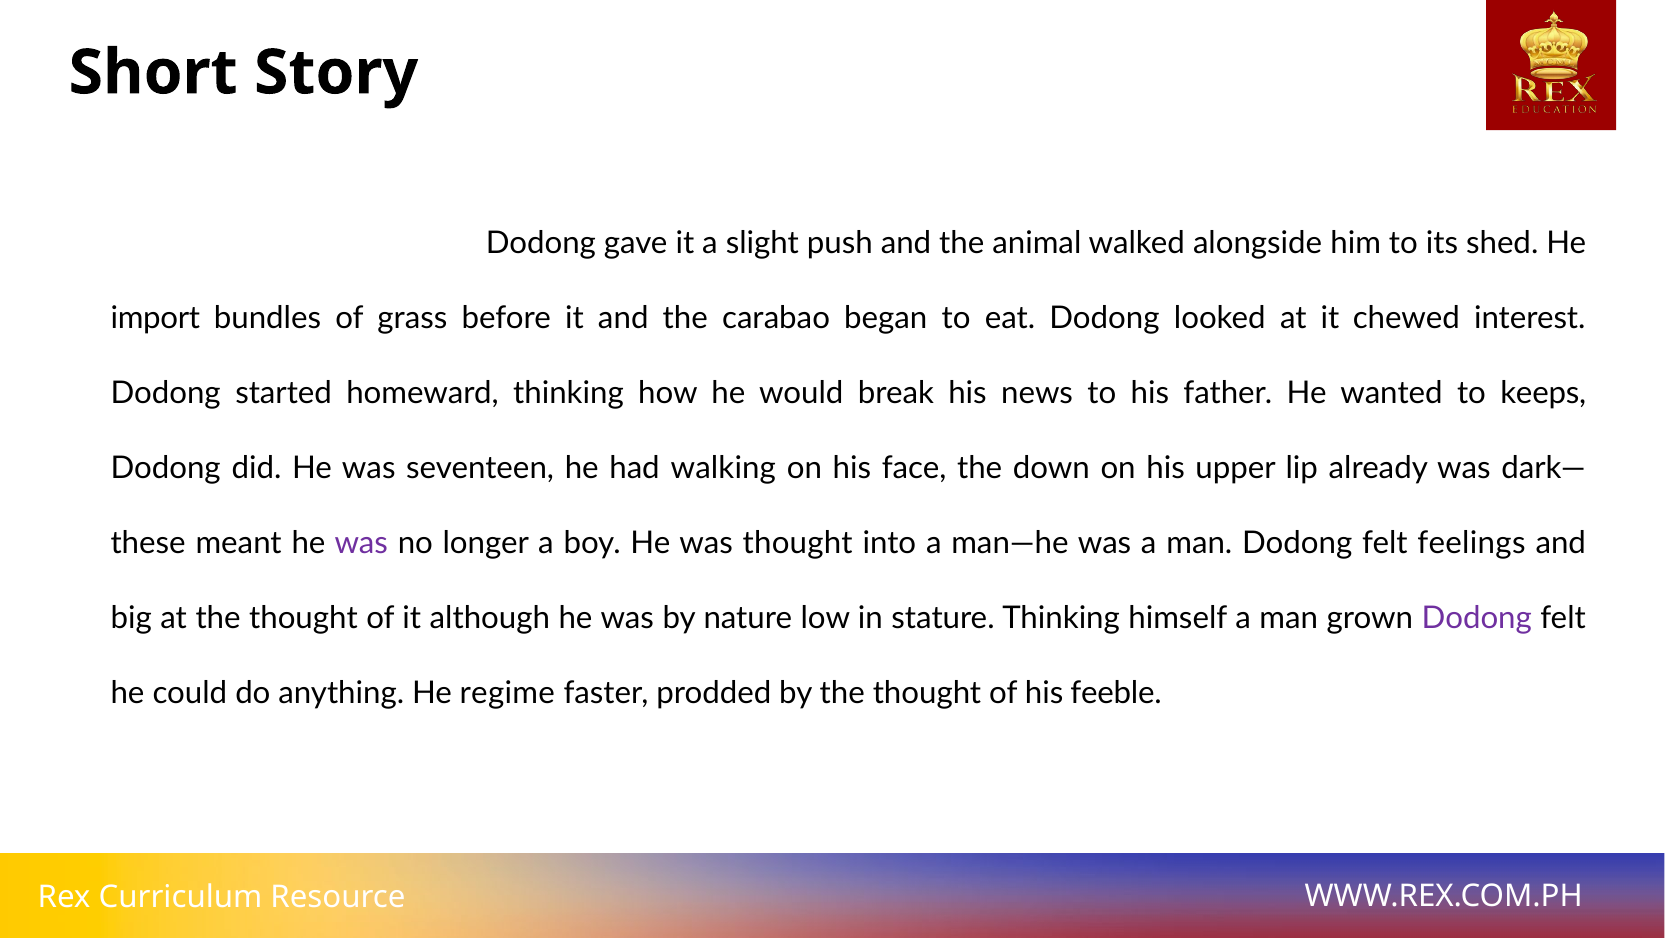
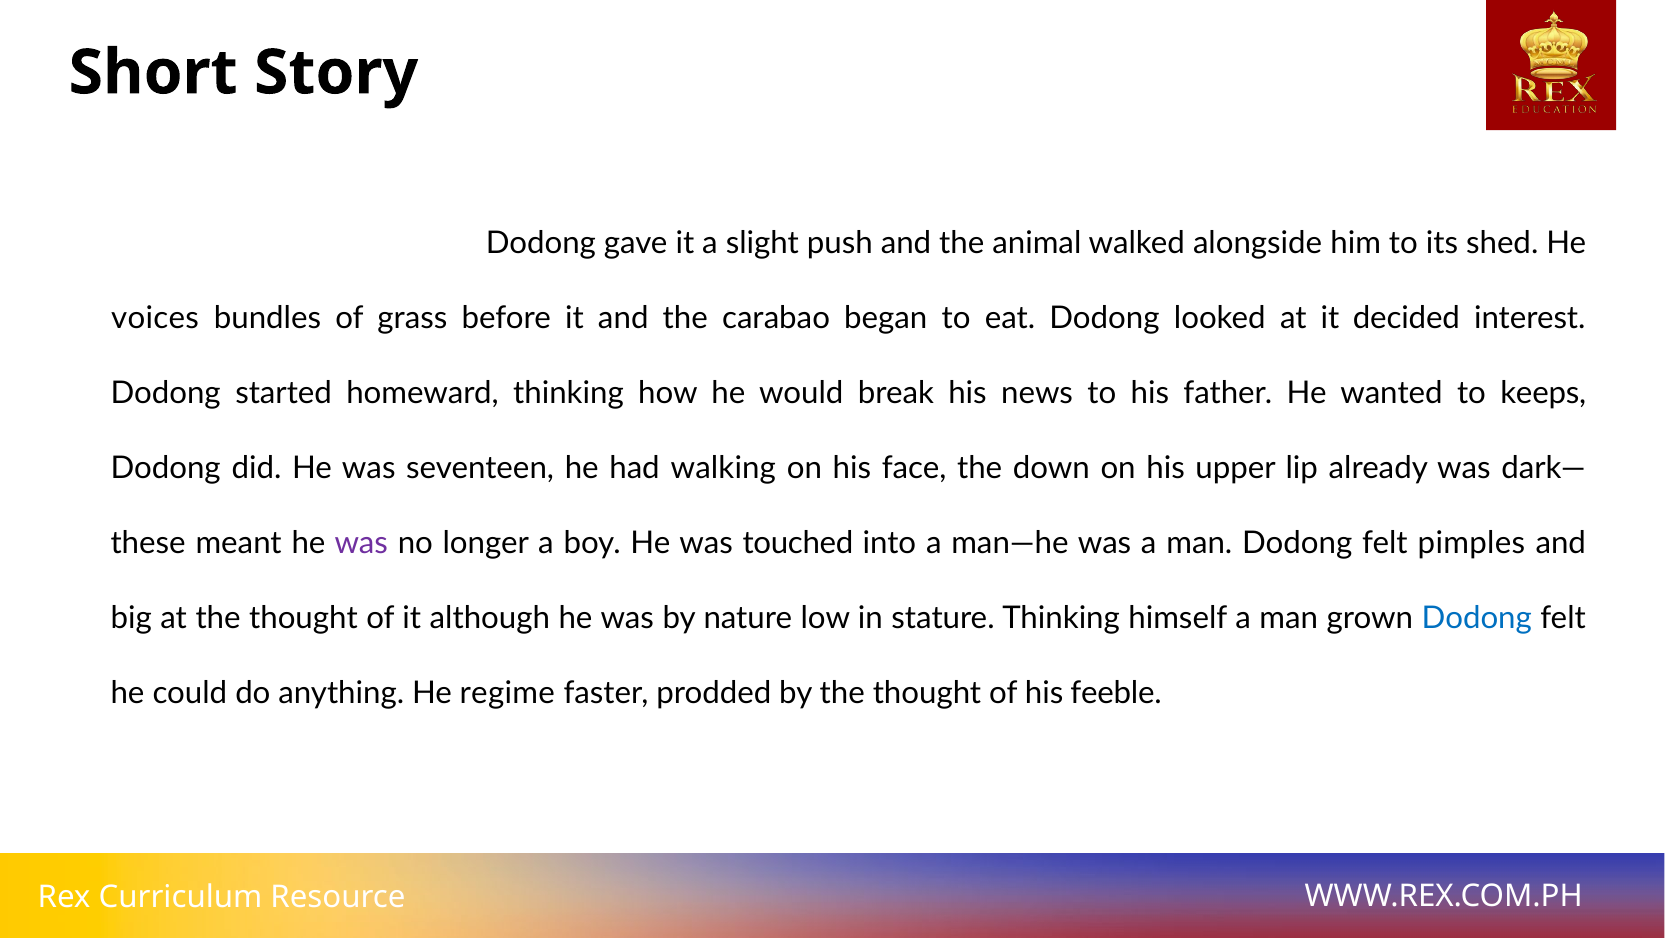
import: import -> voices
chewed: chewed -> decided
was thought: thought -> touched
feelings: feelings -> pimples
Dodong at (1477, 618) colour: purple -> blue
